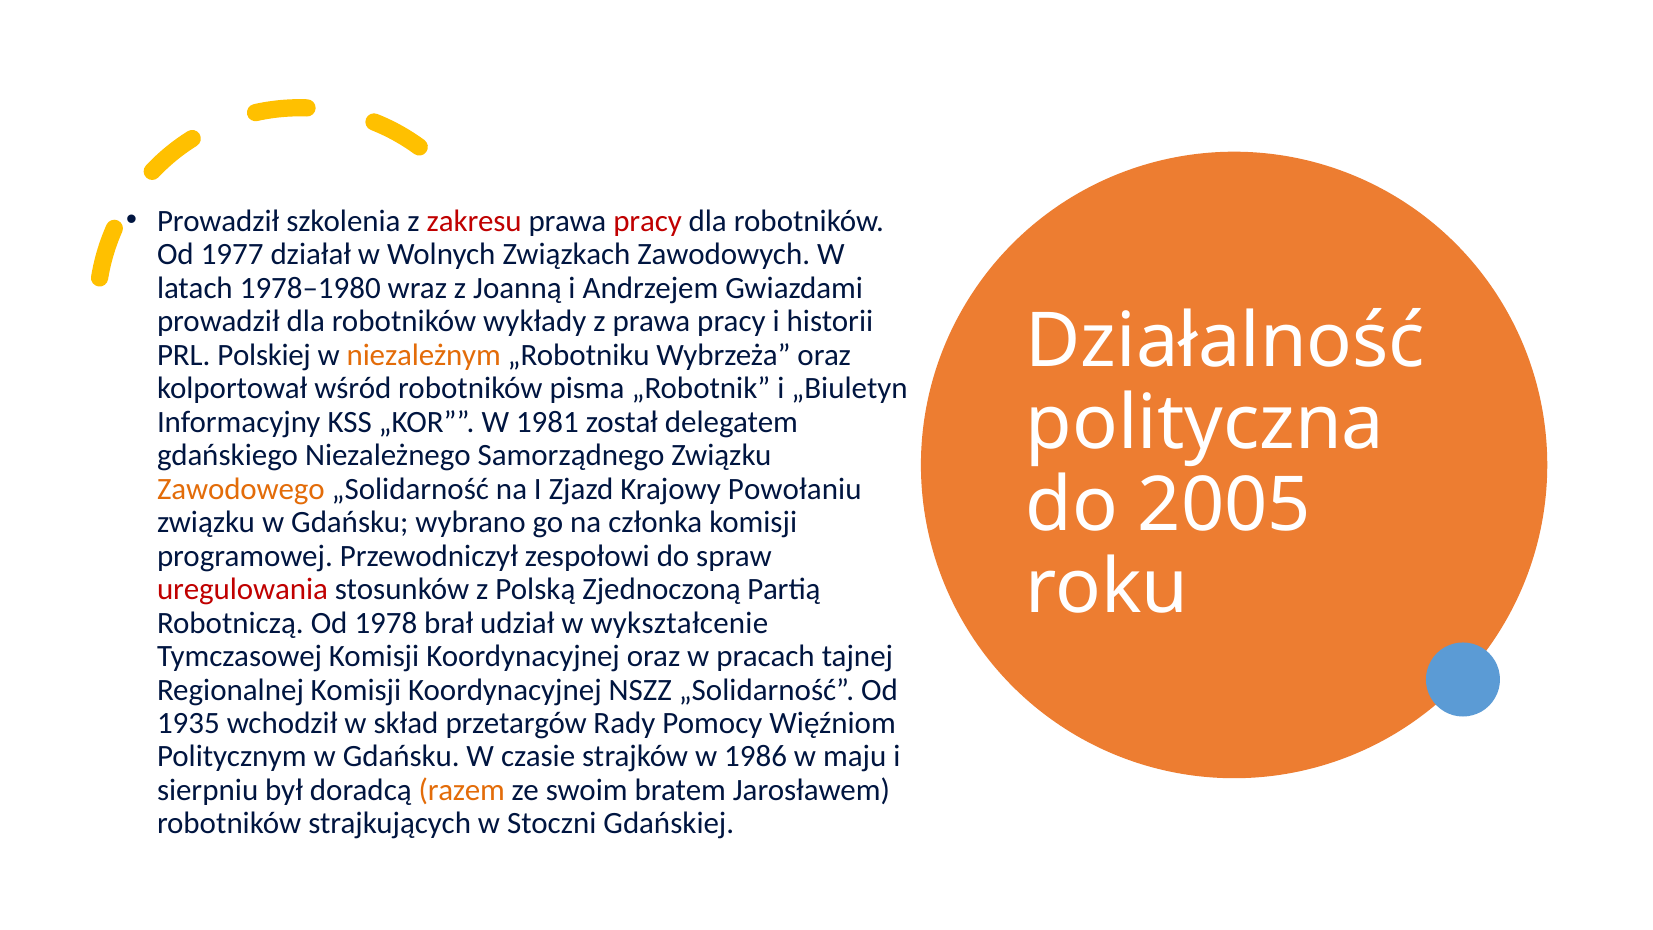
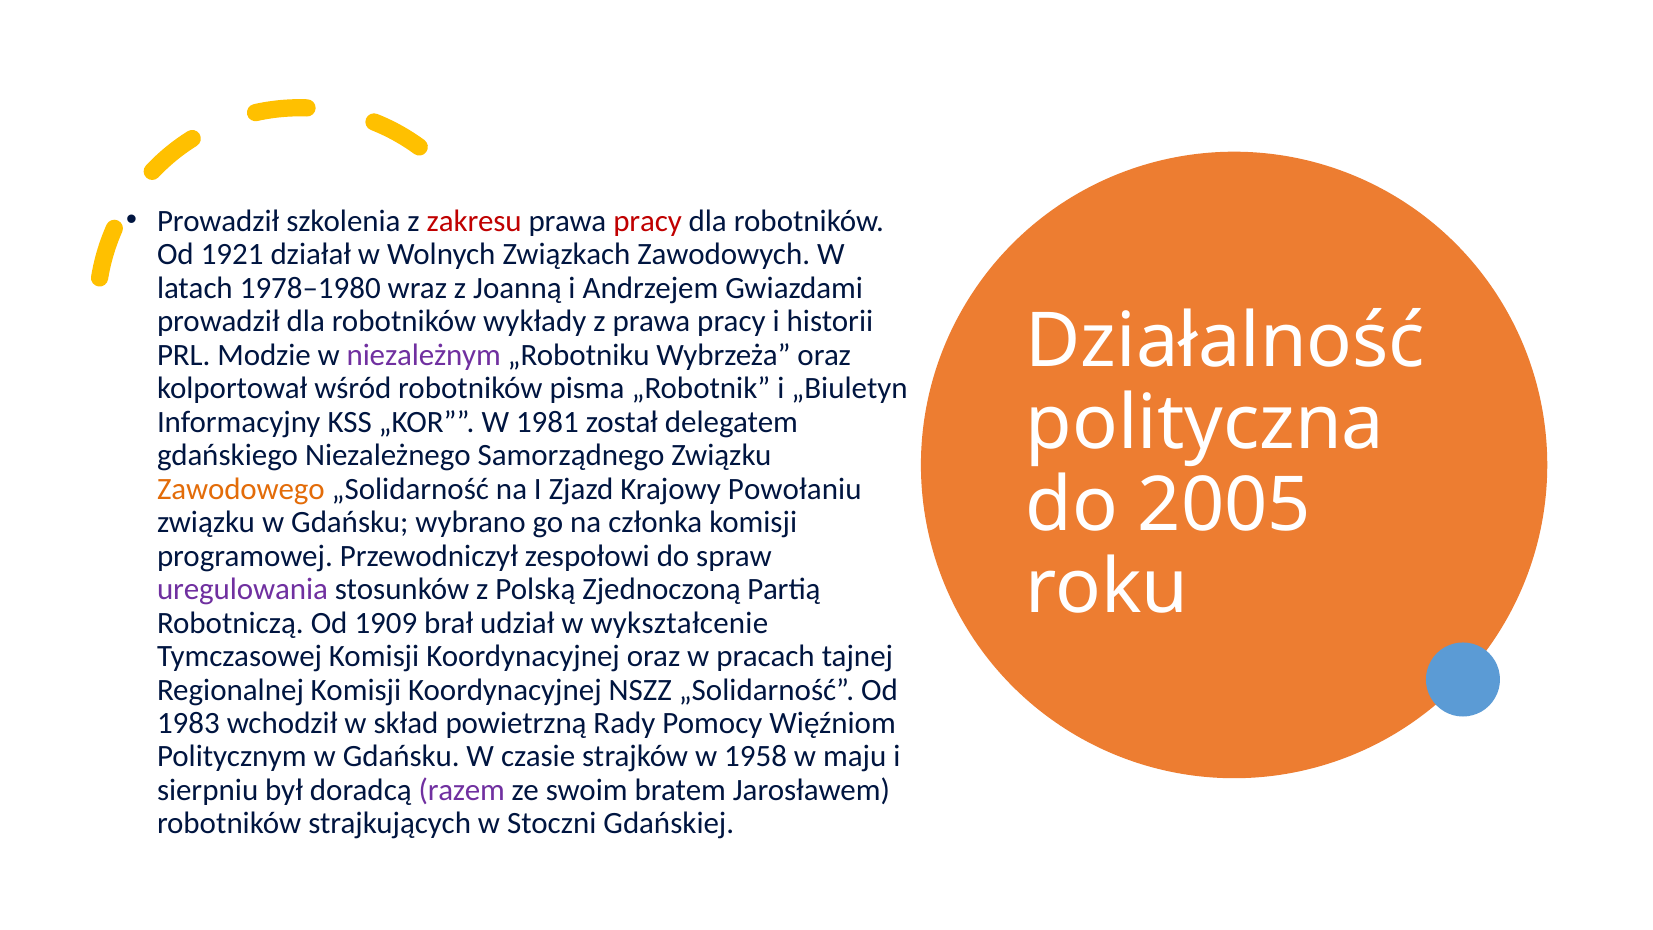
1977: 1977 -> 1921
Polskiej: Polskiej -> Modzie
niezależnym colour: orange -> purple
uregulowania colour: red -> purple
1978: 1978 -> 1909
1935: 1935 -> 1983
przetargów: przetargów -> powietrzną
1986: 1986 -> 1958
razem colour: orange -> purple
